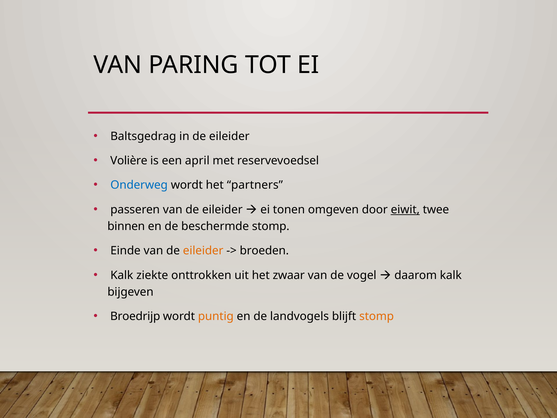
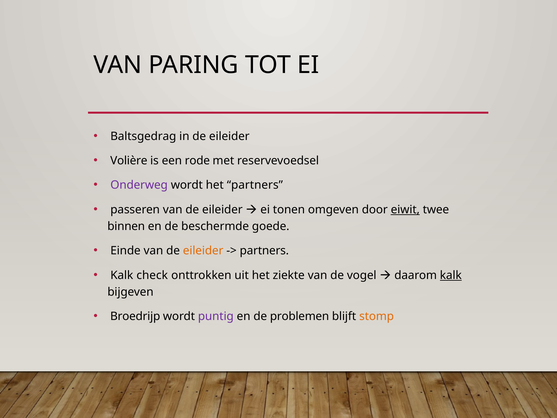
april: april -> rode
Onderweg colour: blue -> purple
beschermde stomp: stomp -> goede
broeden at (264, 251): broeden -> partners
ziekte: ziekte -> check
zwaar: zwaar -> ziekte
kalk at (451, 275) underline: none -> present
puntig colour: orange -> purple
landvogels: landvogels -> problemen
